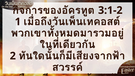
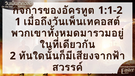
3:1-2: 3:1-2 -> 1:1-2
